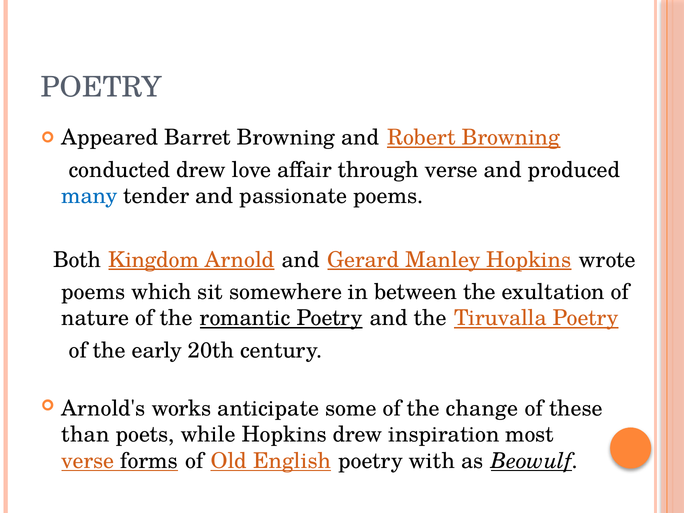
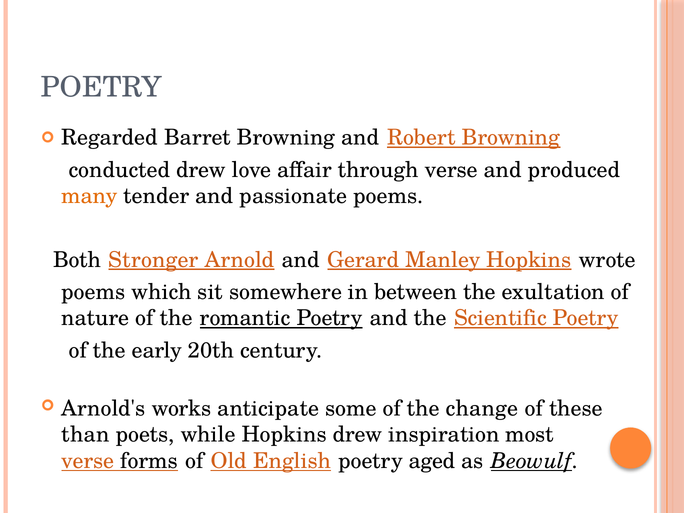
Appeared: Appeared -> Regarded
many colour: blue -> orange
Kingdom: Kingdom -> Stronger
Tiruvalla: Tiruvalla -> Scientific
with: with -> aged
